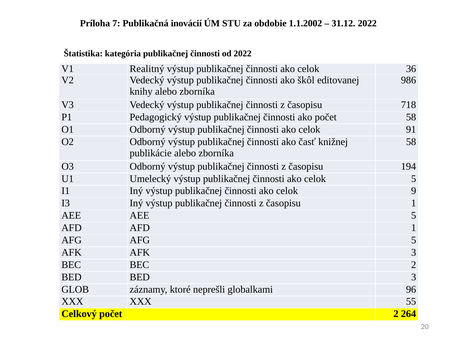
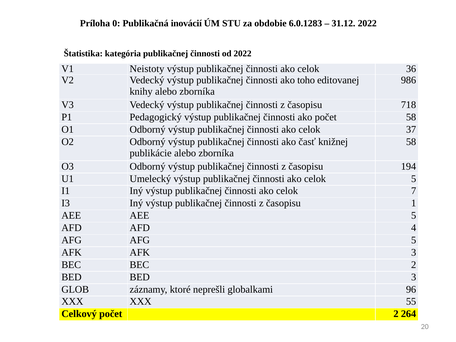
7: 7 -> 0
1.1.2002: 1.1.2002 -> 6.0.1283
Realitný: Realitný -> Neistoty
škôl: škôl -> toho
91: 91 -> 37
9: 9 -> 7
AFD 1: 1 -> 4
